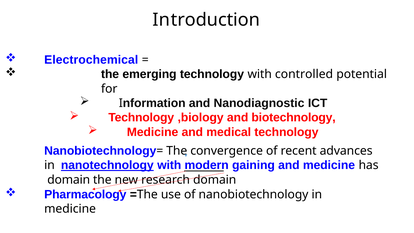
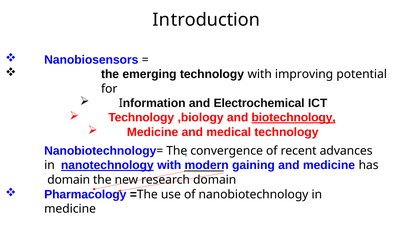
Electrochemical: Electrochemical -> Nanobiosensors
controlled: controlled -> improving
Nanodiagnostic: Nanodiagnostic -> Electrochemical
biotechnology underline: none -> present
